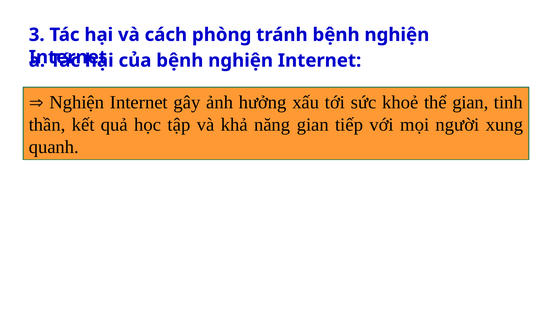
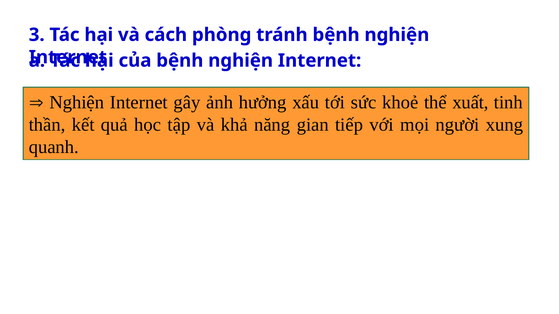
thể gian: gian -> xuất
